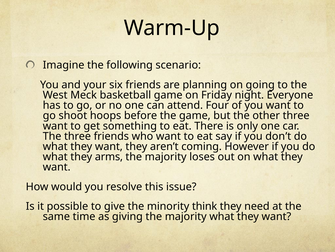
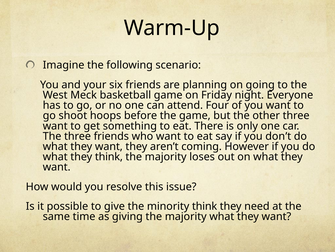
they arms: arms -> think
